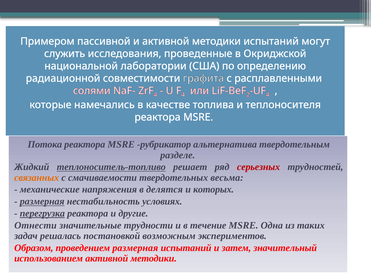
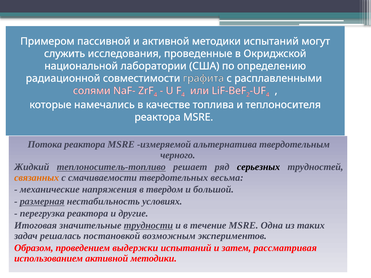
рубрикатор: рубрикатор -> измеряемой
разделе: разделе -> черного
серьезных colour: red -> black
делятся: делятся -> твердом
которых: которых -> большой
перегрузка underline: present -> none
Отнести: Отнести -> Итоговая
трудности underline: none -> present
проведением размерная: размерная -> выдержки
значительный: значительный -> рассматривая
